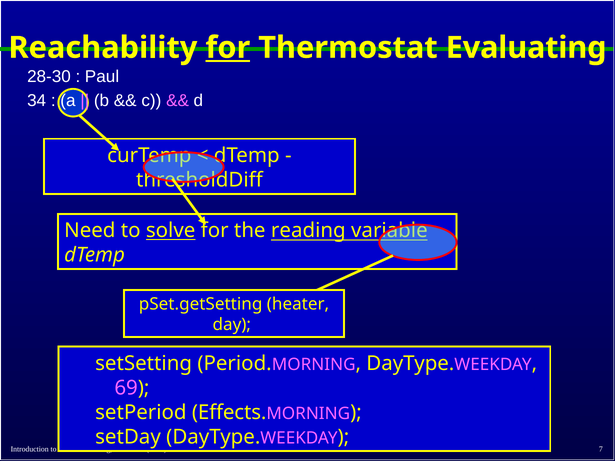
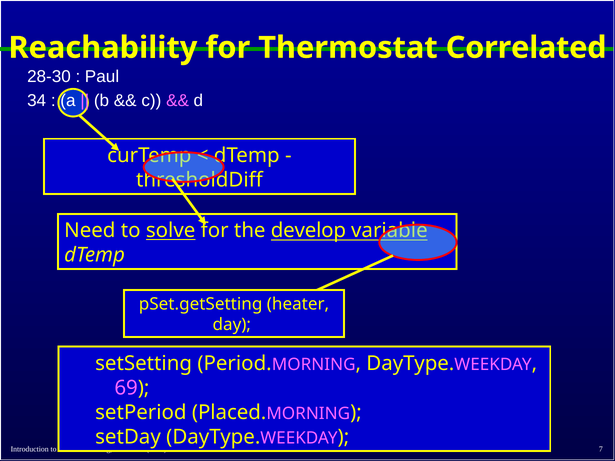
for at (228, 48) underline: present -> none
Evaluating: Evaluating -> Correlated
reading: reading -> develop
Effects: Effects -> Placed
